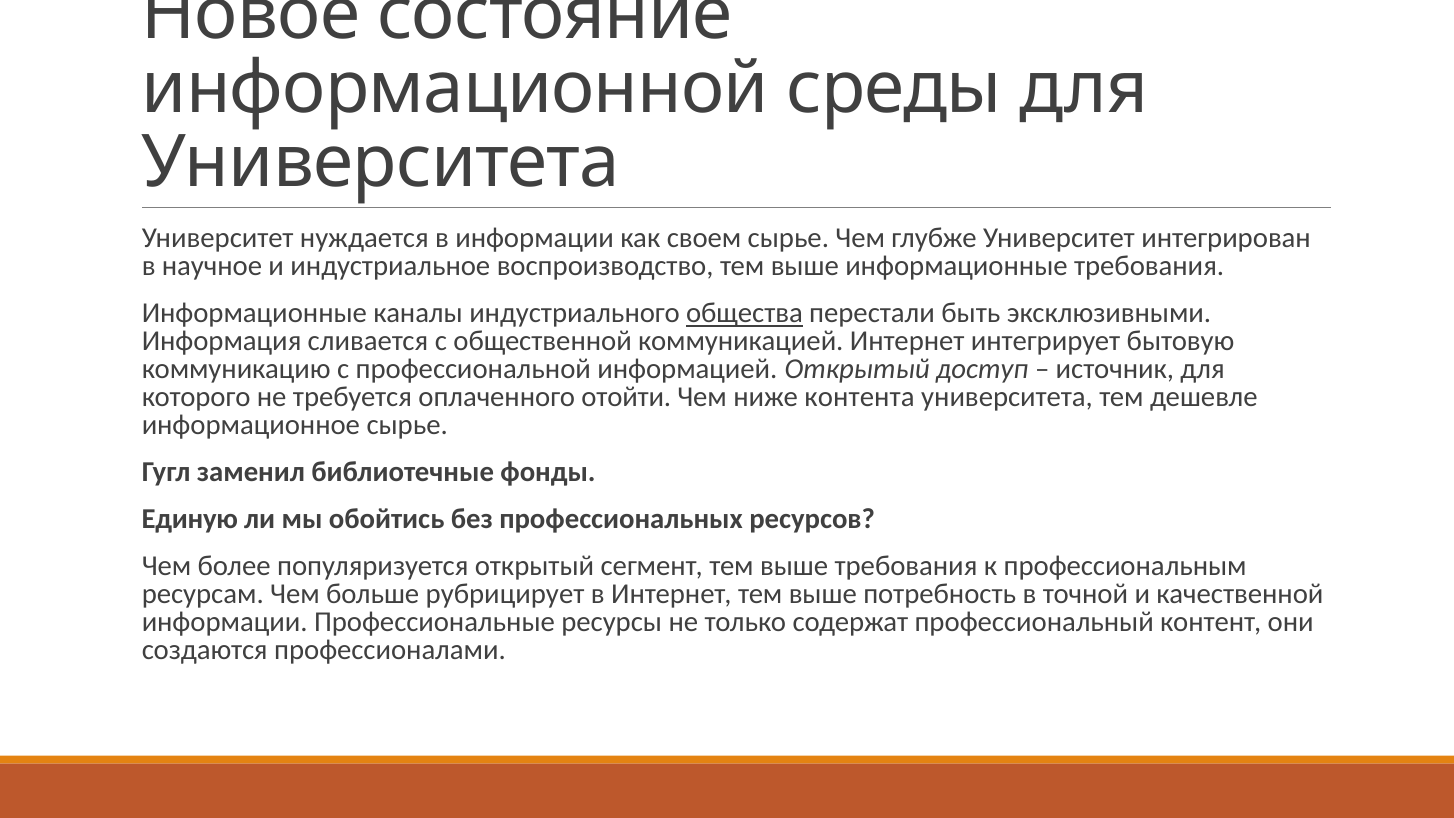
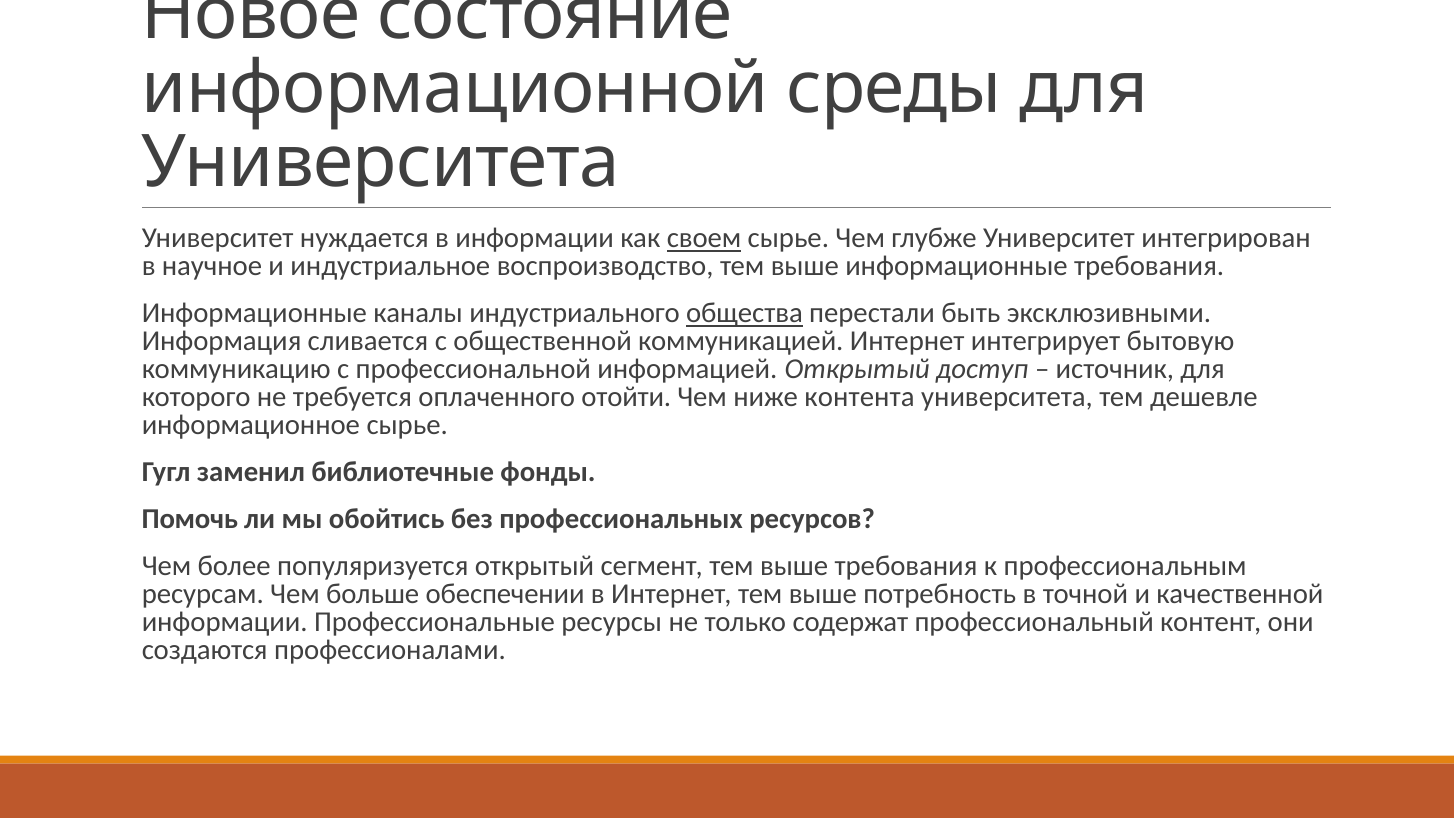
своем underline: none -> present
Единую: Единую -> Помочь
рубрицирует: рубрицирует -> обеспечении
